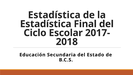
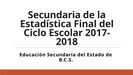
Estadística at (54, 15): Estadística -> Secundaria
